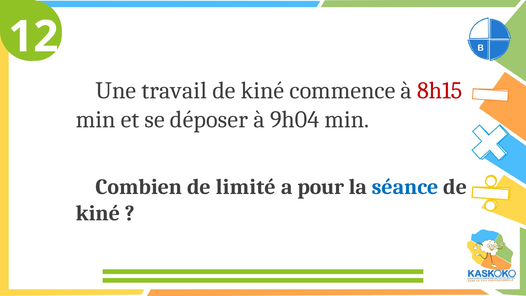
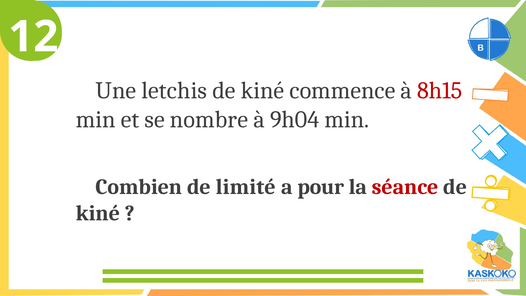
travail: travail -> letchis
déposer: déposer -> nombre
séance colour: blue -> red
